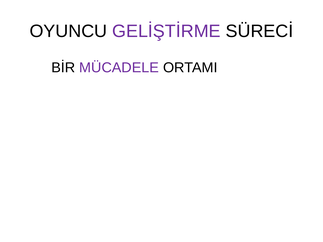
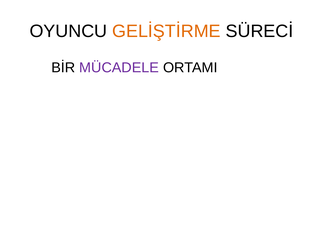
GELİŞTİRME colour: purple -> orange
